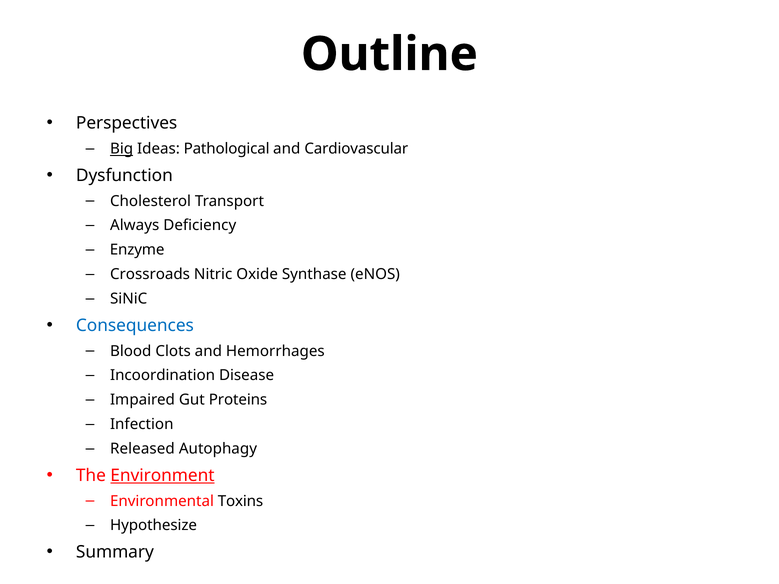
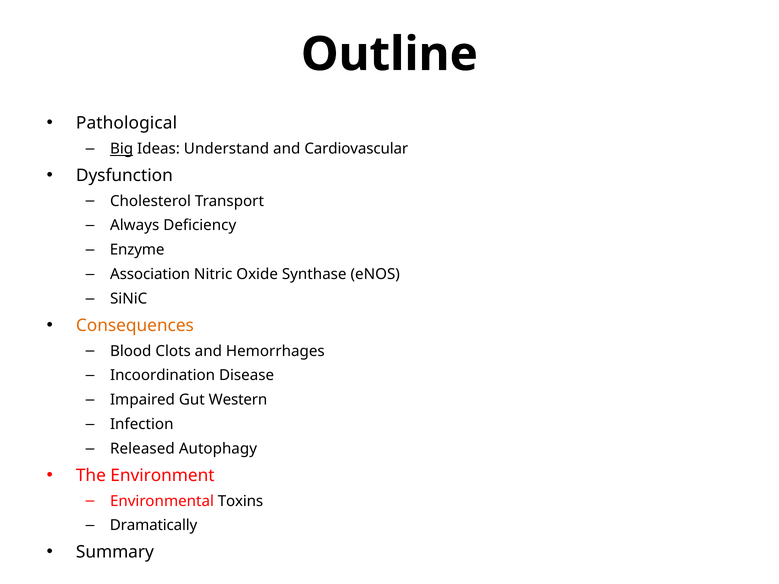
Perspectives: Perspectives -> Pathological
Pathological: Pathological -> Understand
Crossroads: Crossroads -> Association
Consequences colour: blue -> orange
Proteins: Proteins -> Western
Environment underline: present -> none
Hypothesize: Hypothesize -> Dramatically
